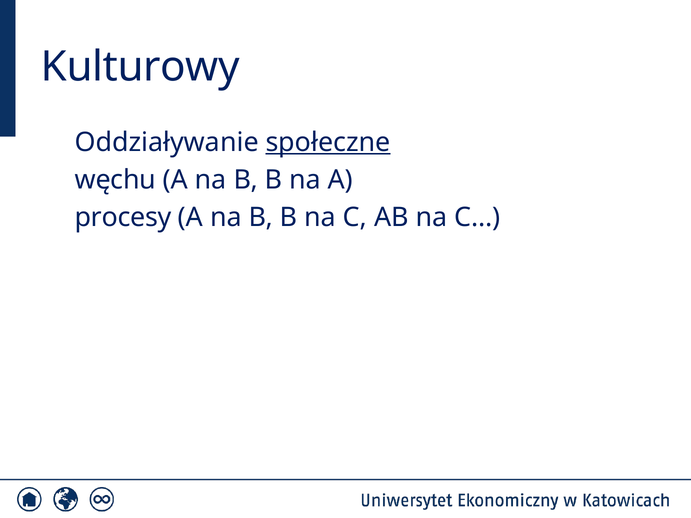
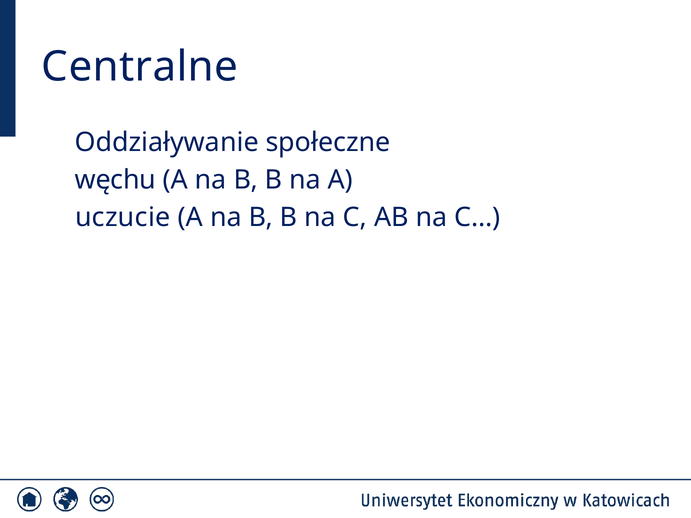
Kulturowy: Kulturowy -> Centralne
społeczne underline: present -> none
procesy: procesy -> uczucie
